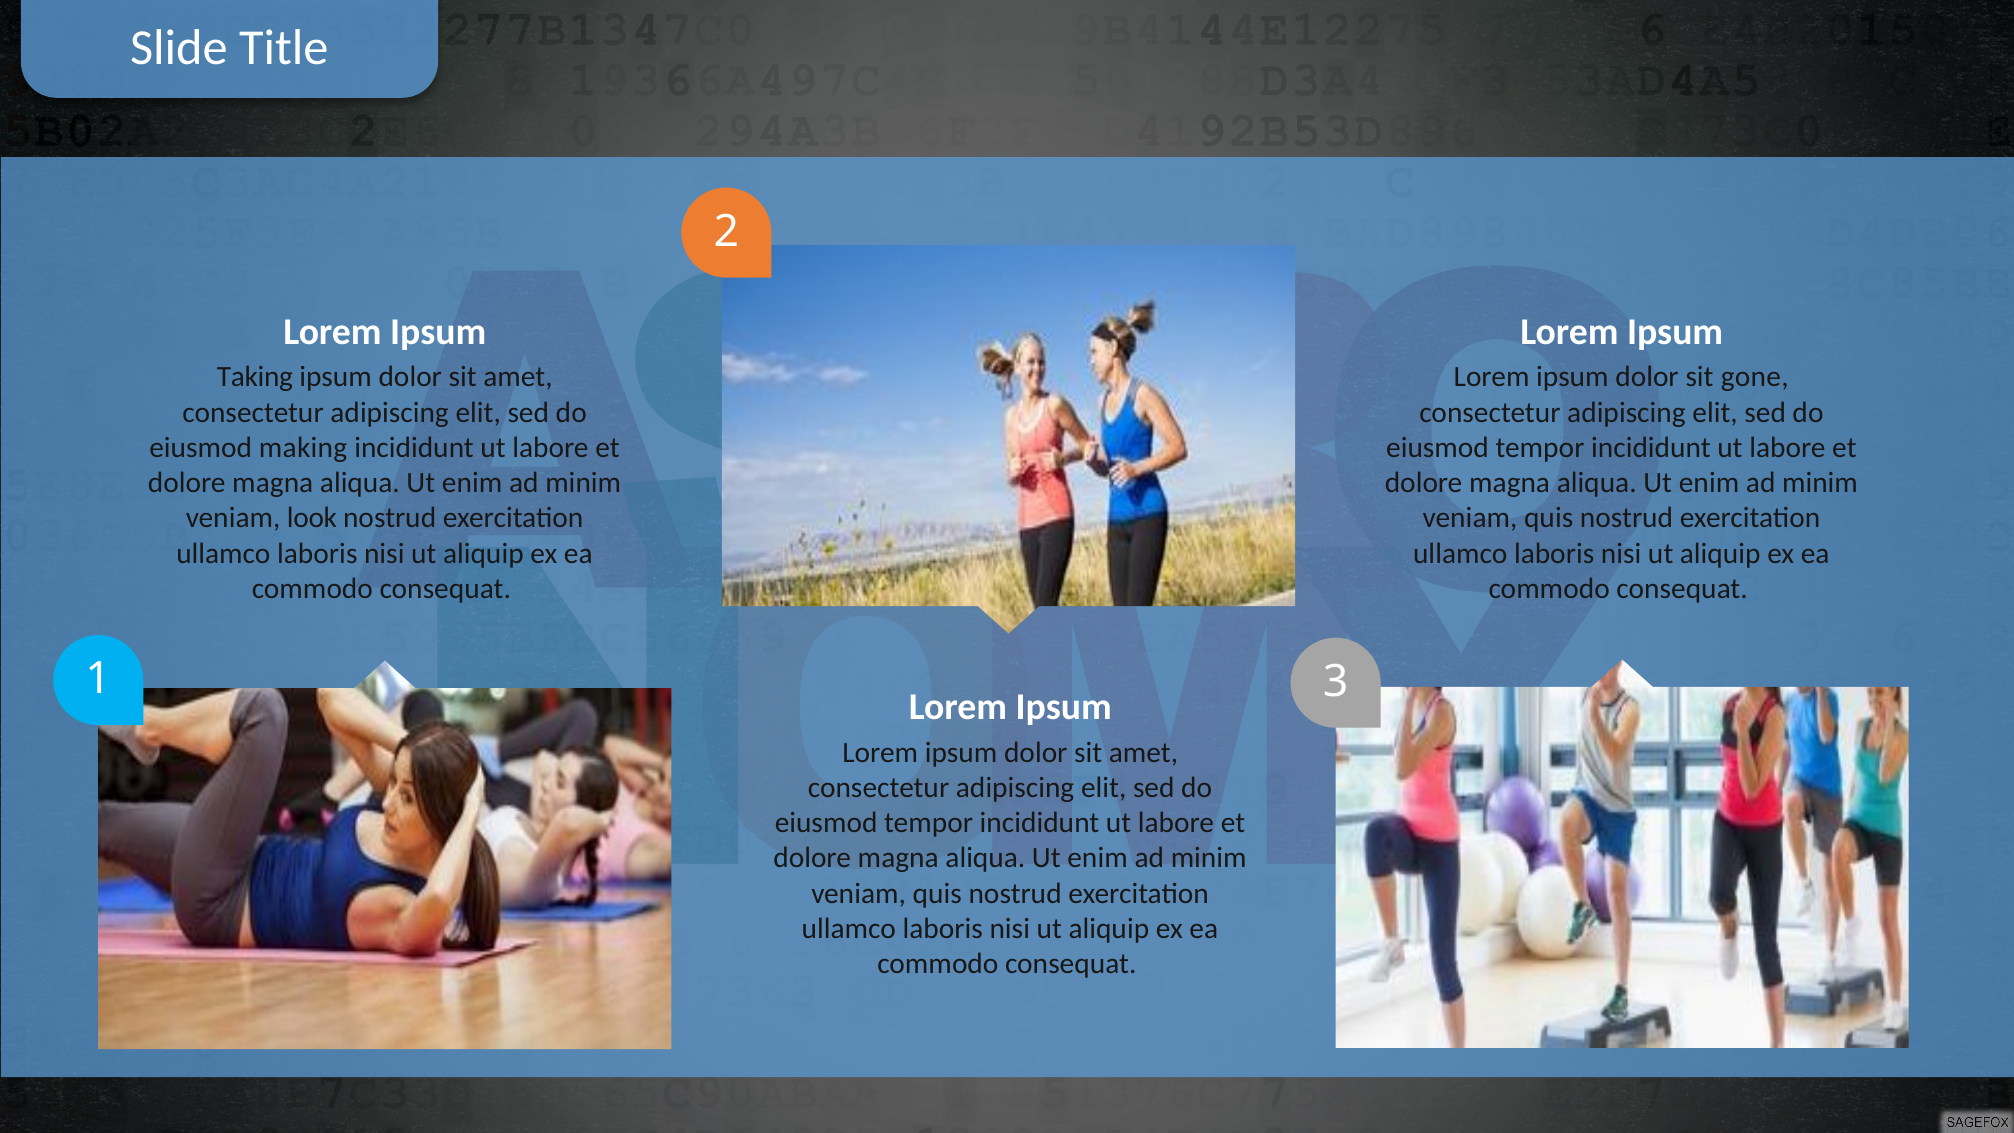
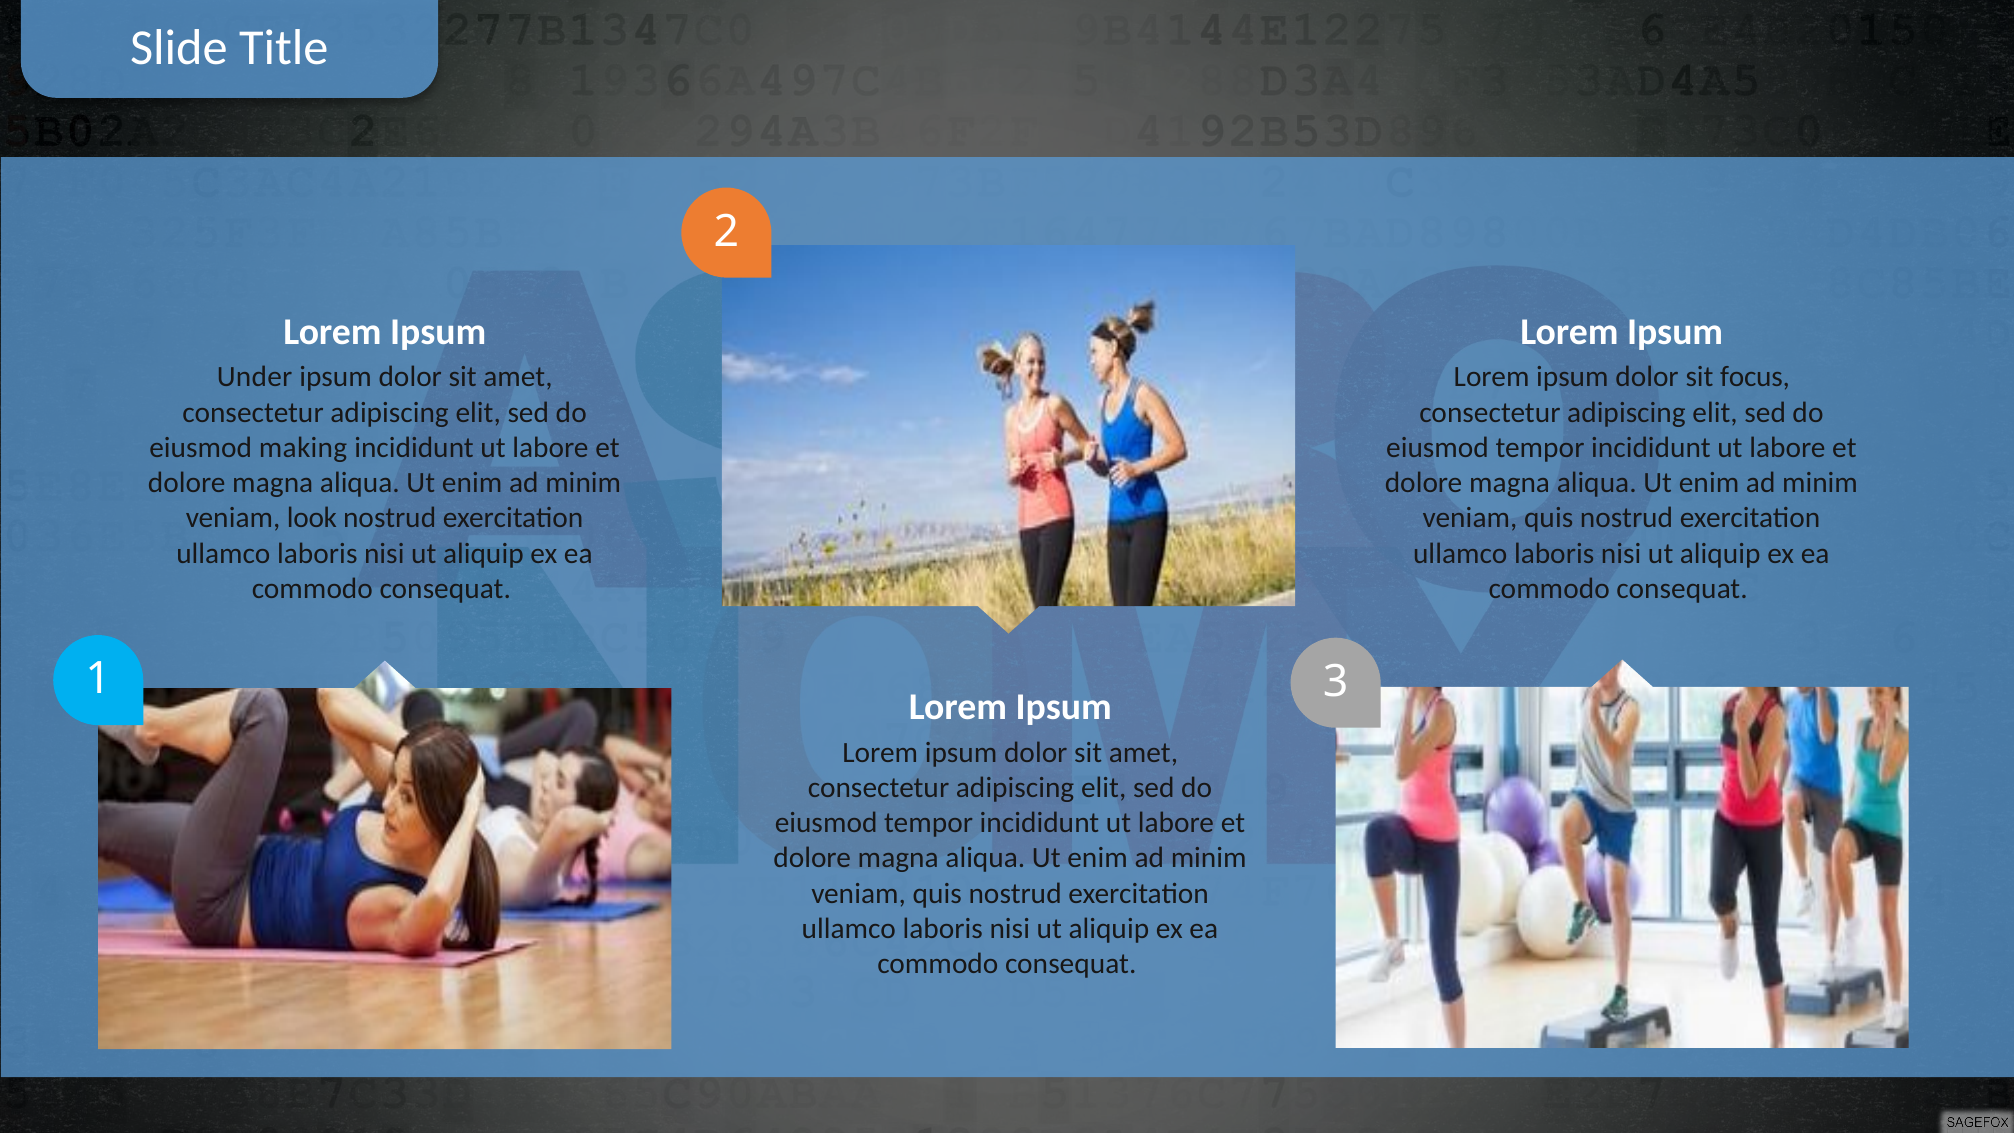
Taking: Taking -> Under
gone: gone -> focus
